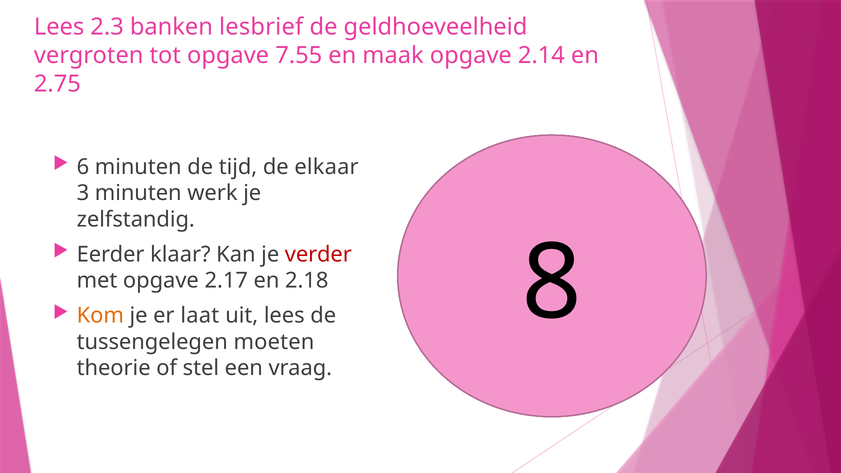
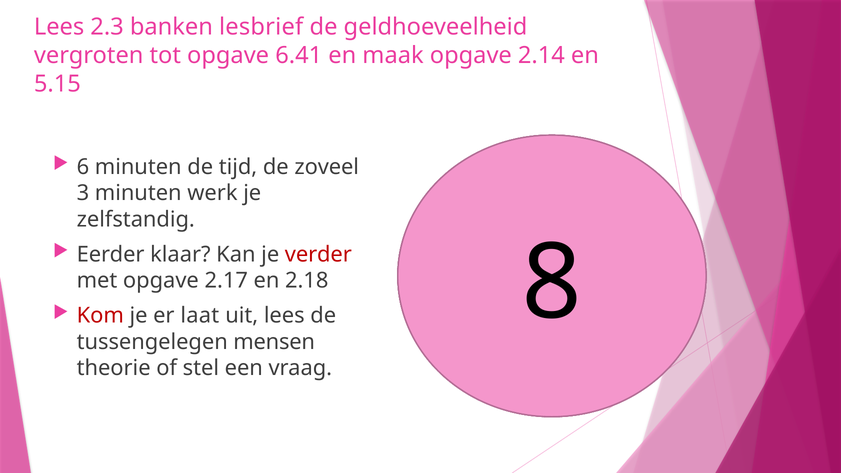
7.55: 7.55 -> 6.41
2.75: 2.75 -> 5.15
elkaar: elkaar -> zoveel
Kom colour: orange -> red
moeten: moeten -> mensen
